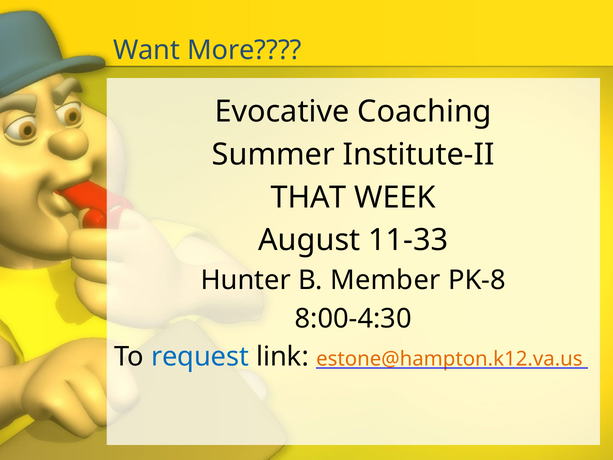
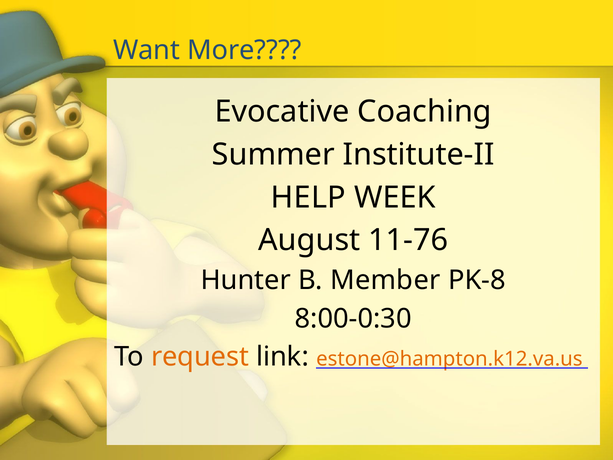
THAT: THAT -> HELP
11-33: 11-33 -> 11-76
8:00-4:30: 8:00-4:30 -> 8:00-0:30
request colour: blue -> orange
